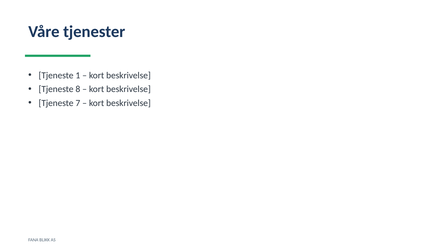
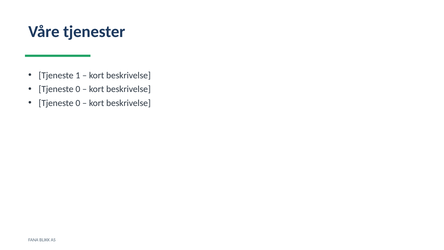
8 at (78, 89): 8 -> 0
7 at (78, 103): 7 -> 0
